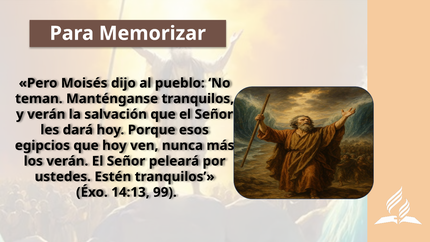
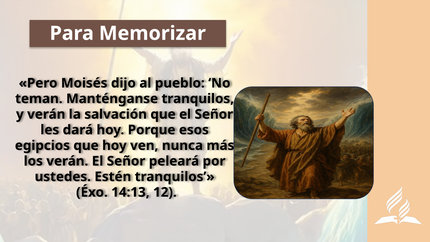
99: 99 -> 12
